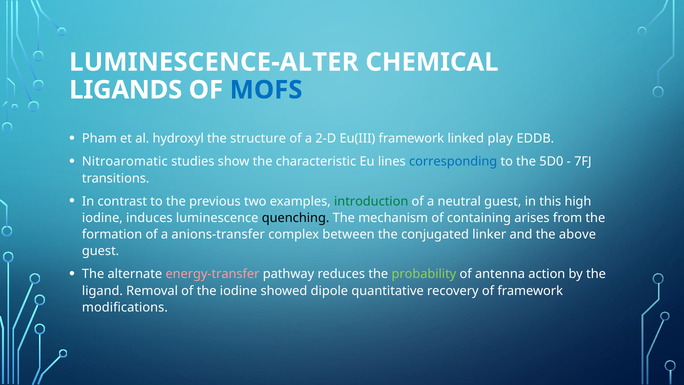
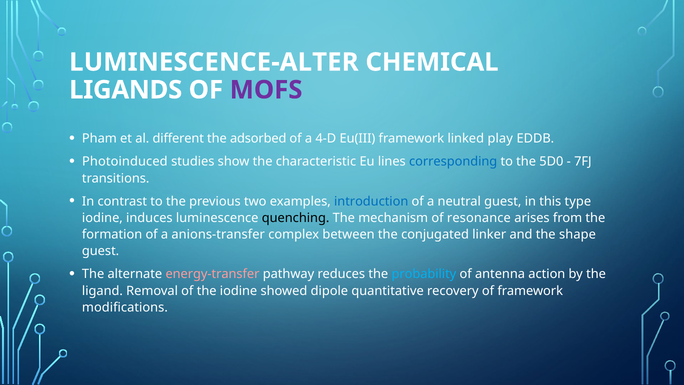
MOFS colour: blue -> purple
hydroxyl: hydroxyl -> different
structure: structure -> adsorbed
2-D: 2-D -> 4-D
Nitroaromatic: Nitroaromatic -> Photoinduced
introduction colour: green -> blue
high: high -> type
containing: containing -> resonance
above: above -> shape
probability colour: light green -> light blue
